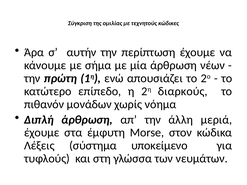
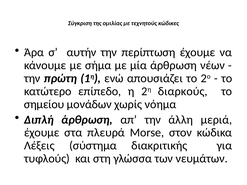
πιθανόν: πιθανόν -> σημείου
έμφυτη: έμφυτη -> πλευρά
υποκείμενο: υποκείμενο -> διακριτικής
